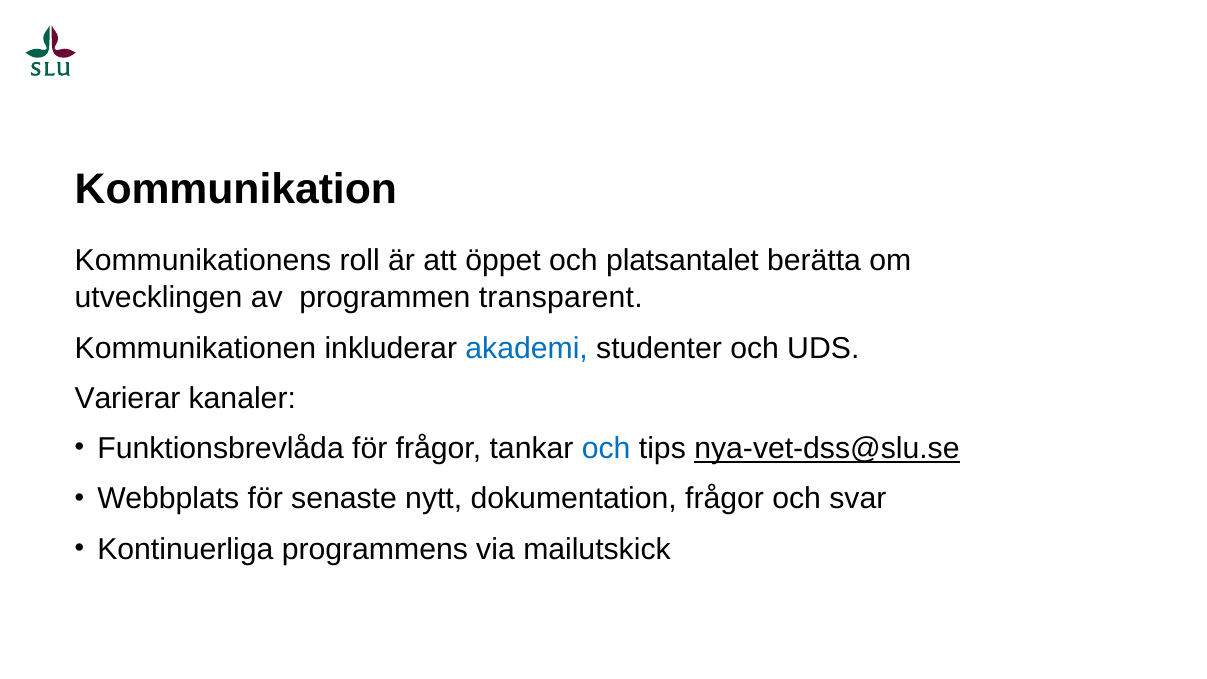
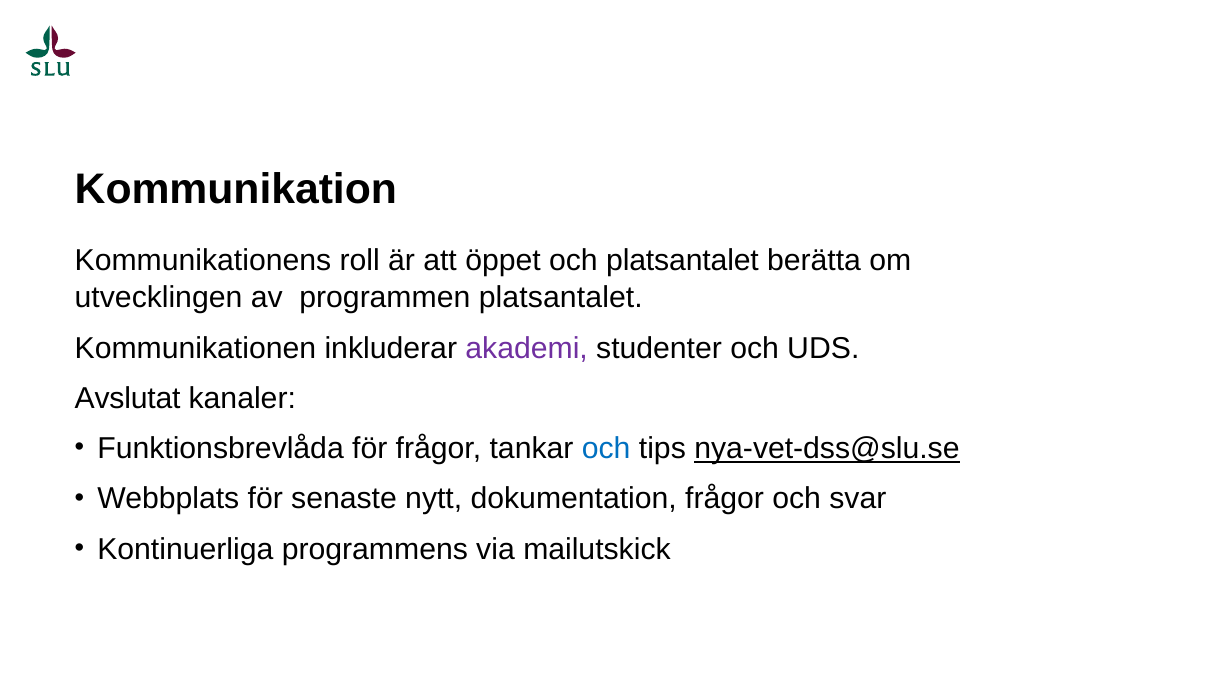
programmen transparent: transparent -> platsantalet
akademi colour: blue -> purple
Varierar: Varierar -> Avslutat
